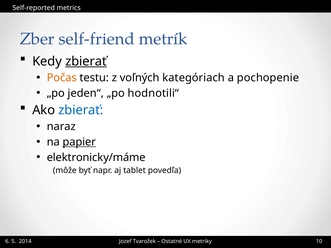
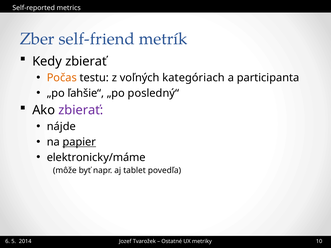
zbierať at (86, 61) underline: present -> none
pochopenie: pochopenie -> participanta
jeden“: jeden“ -> ľahšie“
hodnotili“: hodnotili“ -> posledný“
zbierať at (81, 110) colour: blue -> purple
naraz: naraz -> nájde
